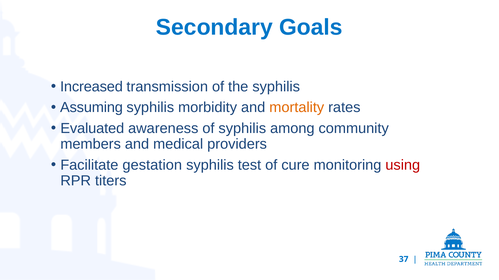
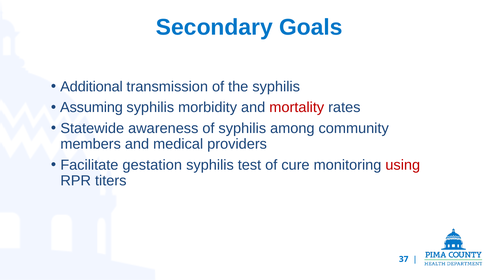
Increased: Increased -> Additional
mortality colour: orange -> red
Evaluated: Evaluated -> Statewide
